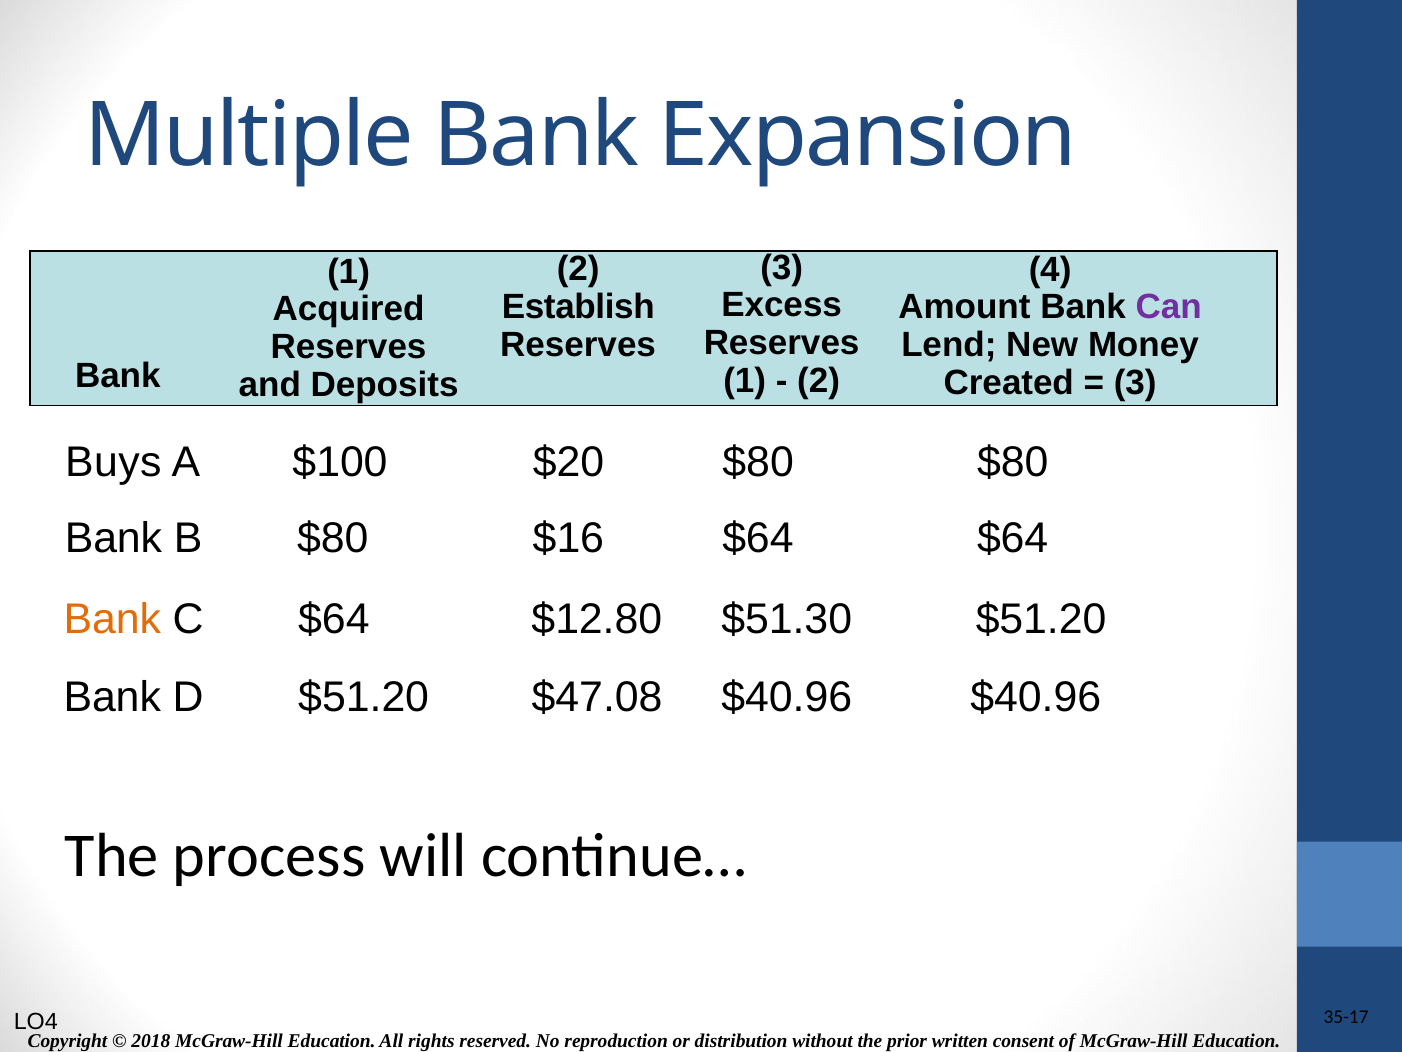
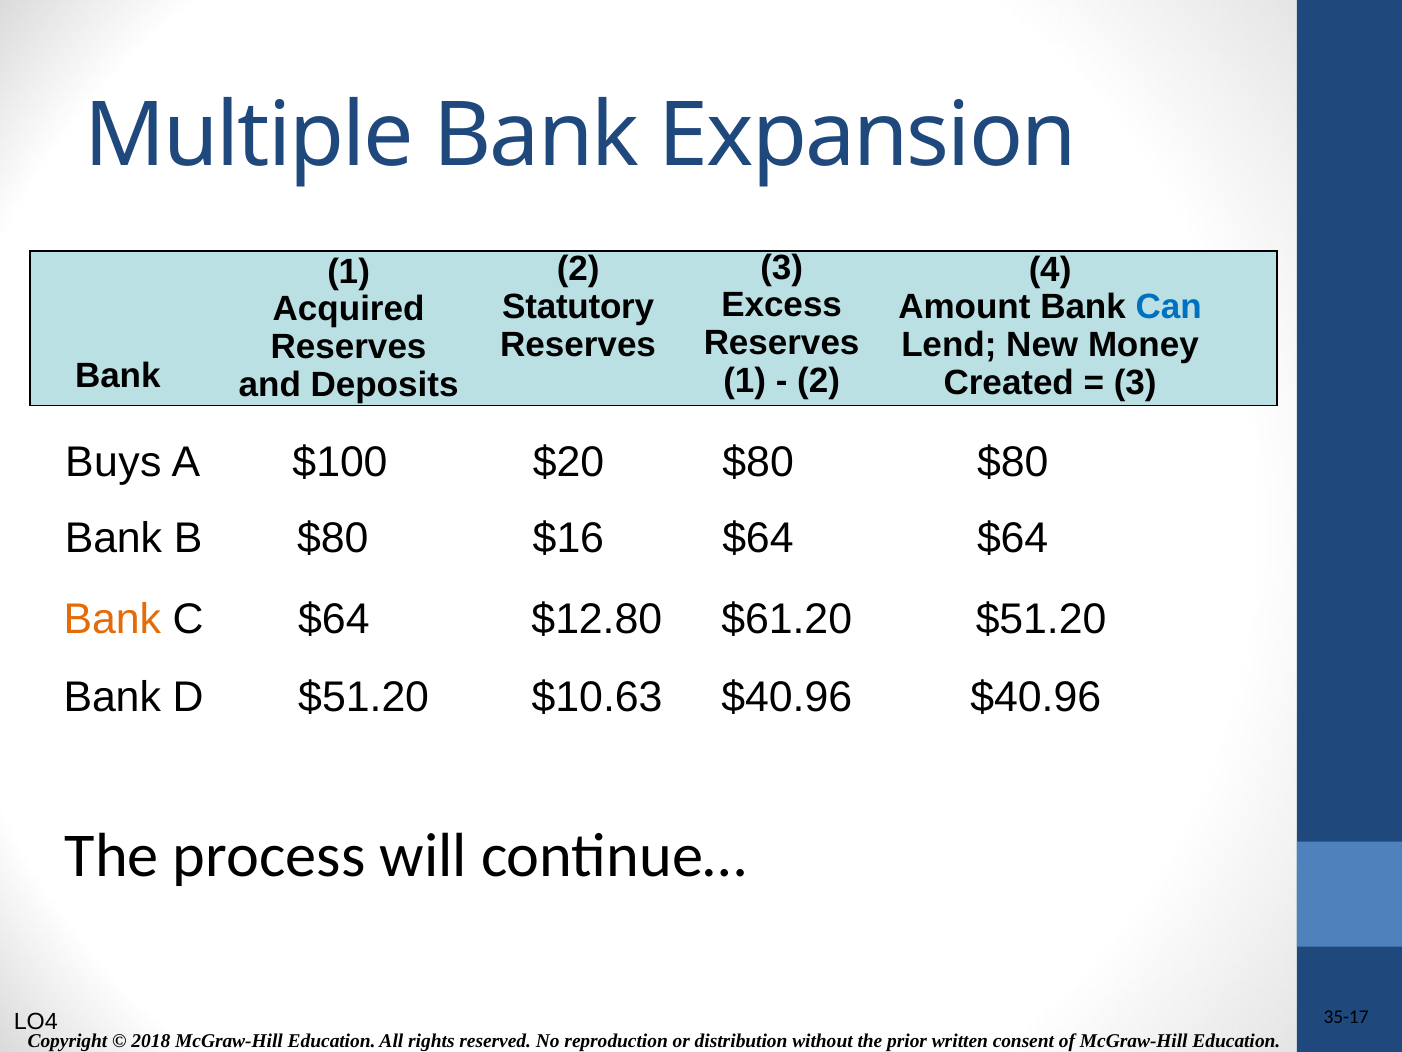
Establish: Establish -> Statutory
Can colour: purple -> blue
$51.30: $51.30 -> $61.20
$47.08: $47.08 -> $10.63
